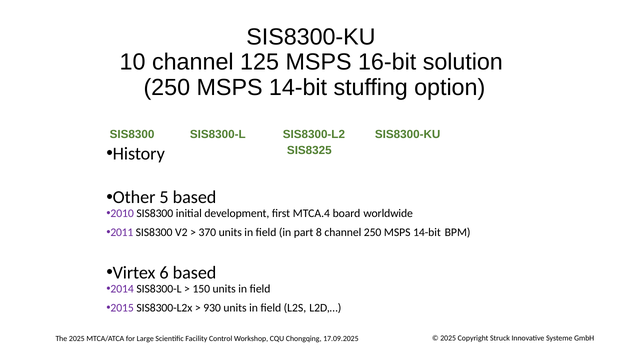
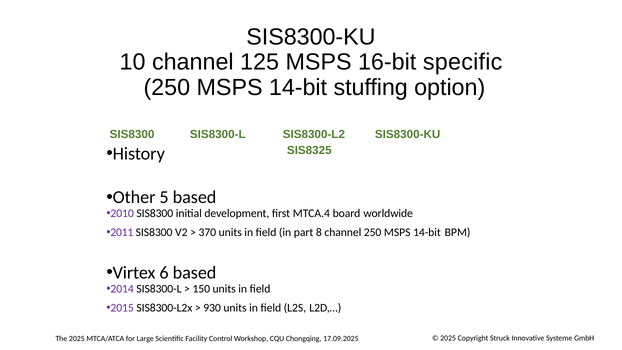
solution: solution -> specific
